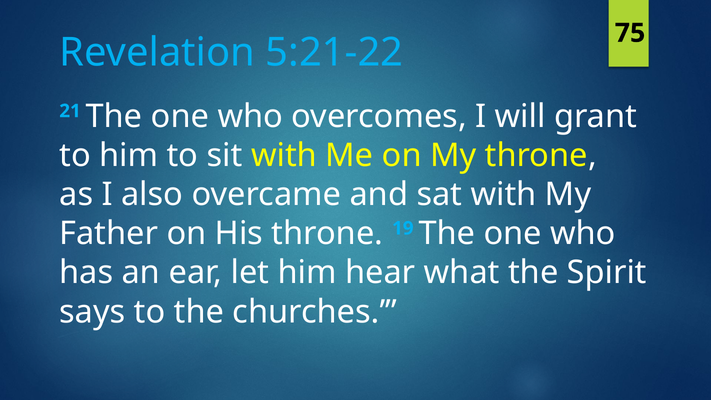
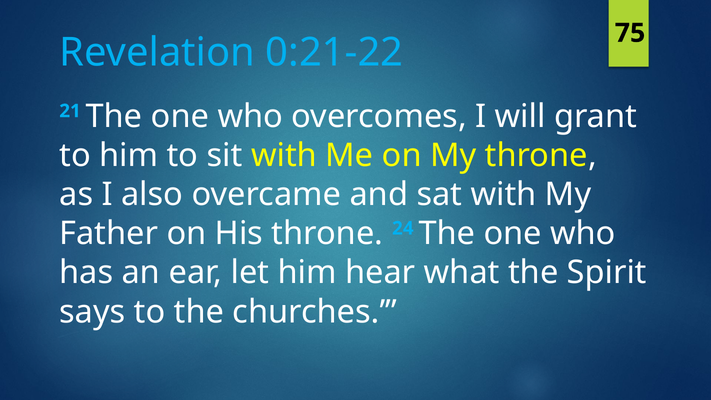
5:21-22: 5:21-22 -> 0:21-22
19: 19 -> 24
